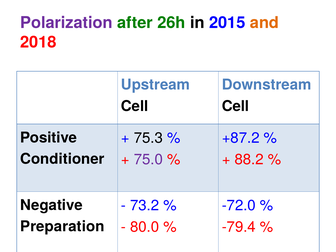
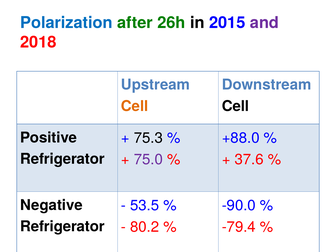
Polarization colour: purple -> blue
and colour: orange -> purple
Cell at (135, 106) colour: black -> orange
+87.2: +87.2 -> +88.0
Conditioner at (62, 159): Conditioner -> Refrigerator
88.2: 88.2 -> 37.6
73.2: 73.2 -> 53.5
-72.0: -72.0 -> -90.0
Preparation at (62, 227): Preparation -> Refrigerator
80.0: 80.0 -> 80.2
